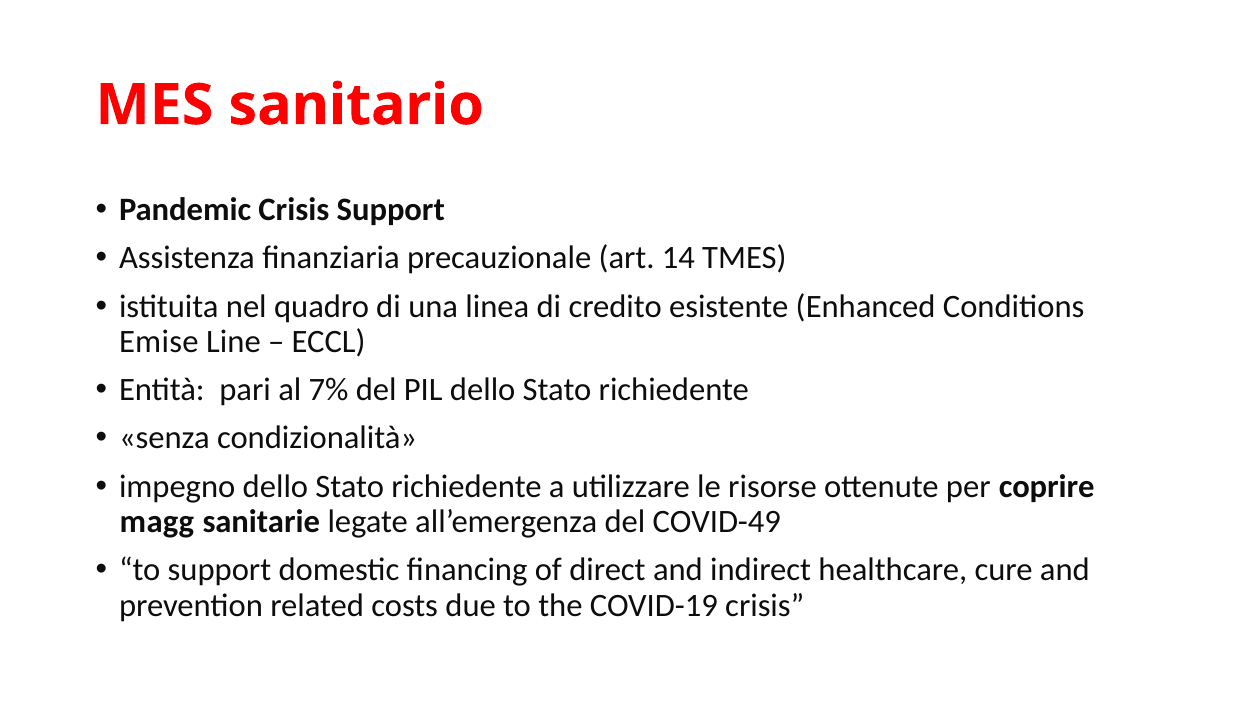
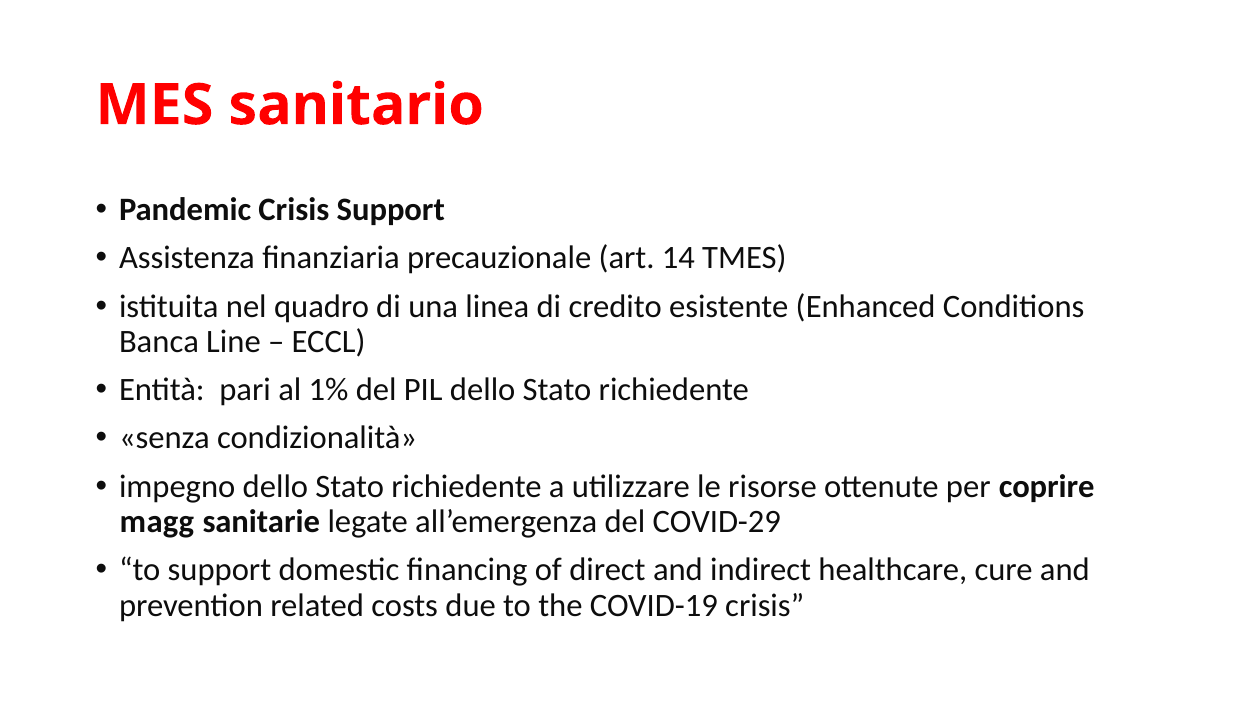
Emise: Emise -> Banca
7%: 7% -> 1%
COVID-49: COVID-49 -> COVID-29
